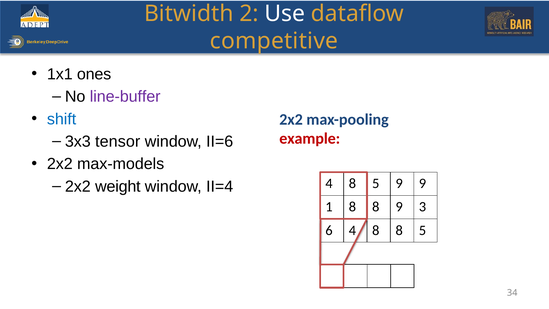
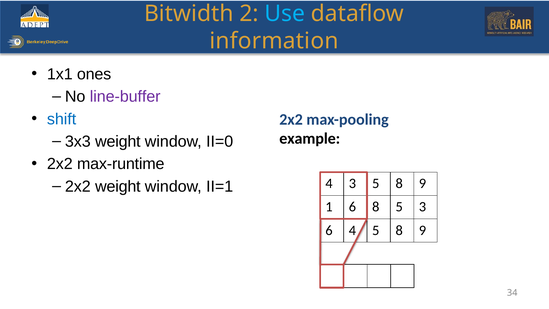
Use colour: white -> light blue
competitive: competitive -> information
example colour: red -> black
tensor at (118, 141): tensor -> weight
II=6: II=6 -> II=0
max-models: max-models -> max-runtime
8 at (352, 183): 8 -> 3
9 at (399, 183): 9 -> 8
II=4: II=4 -> II=1
1 8: 8 -> 6
8 9: 9 -> 5
8 at (376, 230): 8 -> 5
5 at (423, 230): 5 -> 9
